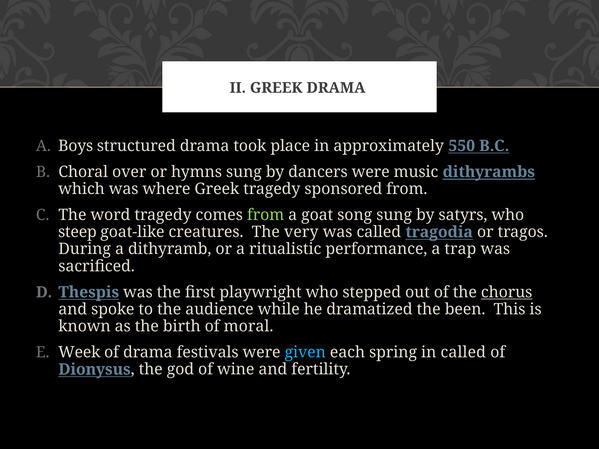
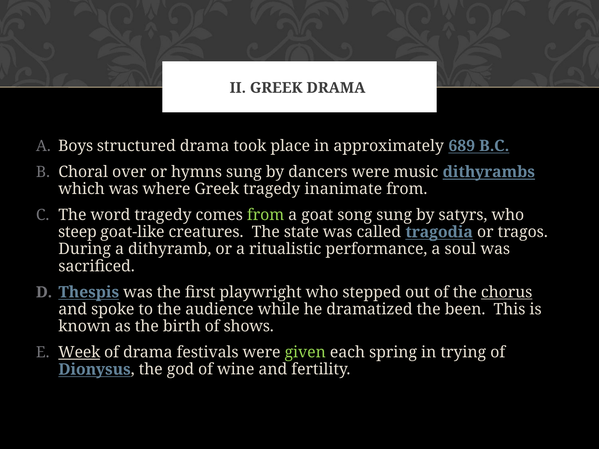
550: 550 -> 689
sponsored: sponsored -> inanimate
very: very -> state
trap: trap -> soul
moral: moral -> shows
Week underline: none -> present
given colour: light blue -> light green
in called: called -> trying
